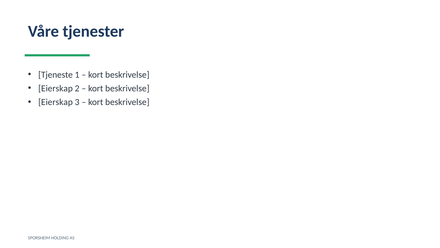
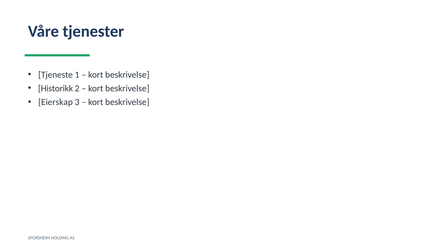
Eierskap at (56, 88): Eierskap -> Historikk
